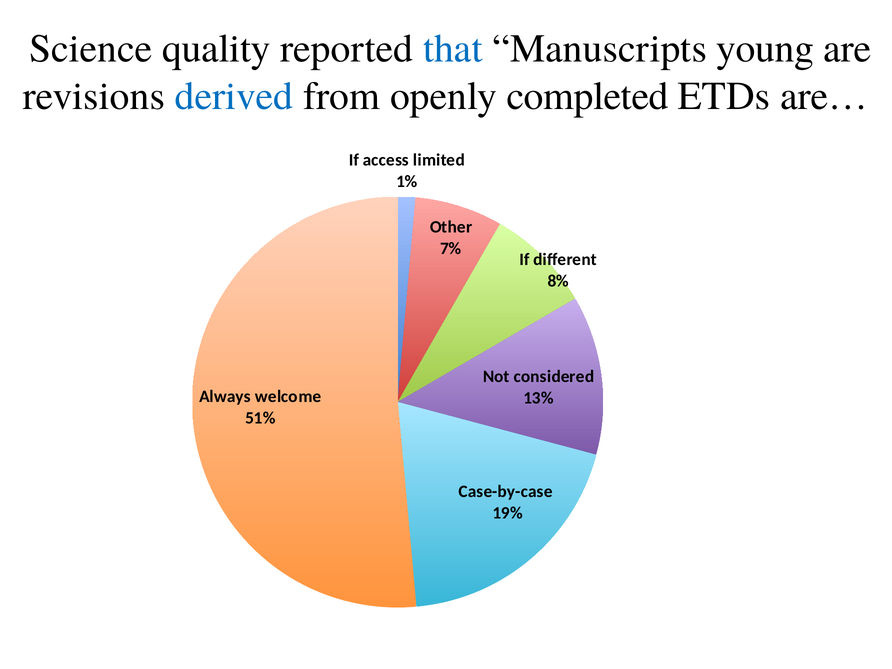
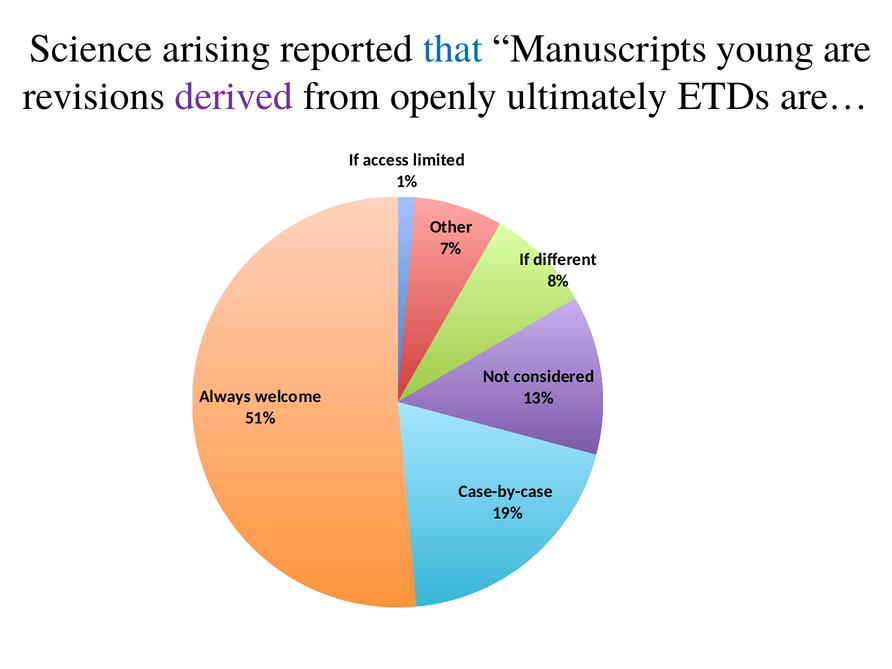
quality: quality -> arising
derived colour: blue -> purple
completed: completed -> ultimately
